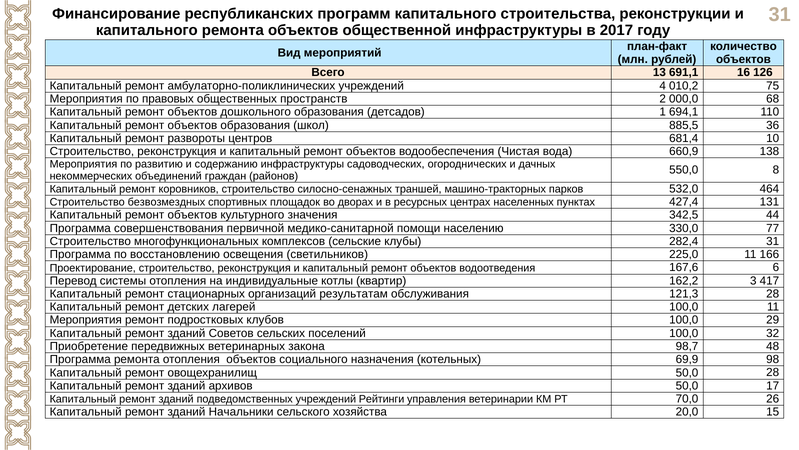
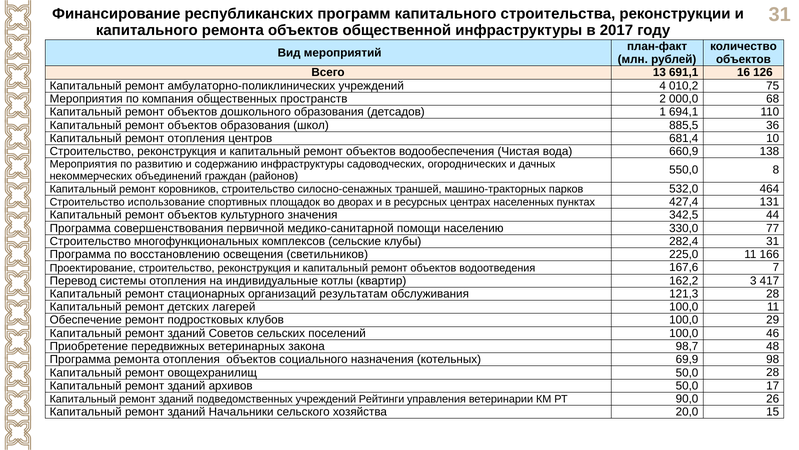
правовых: правовых -> компания
ремонт развороты: развороты -> отопления
безвозмездных: безвозмездных -> использование
6: 6 -> 7
Мероприятия at (86, 320): Мероприятия -> Обеспечение
32: 32 -> 46
70,0: 70,0 -> 90,0
